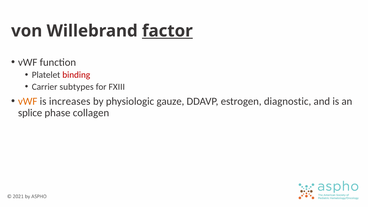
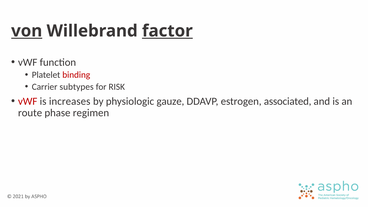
von underline: none -> present
FXIII: FXIII -> RISK
vWF at (28, 101) colour: orange -> red
diagnostic: diagnostic -> associated
splice: splice -> route
collagen: collagen -> regimen
